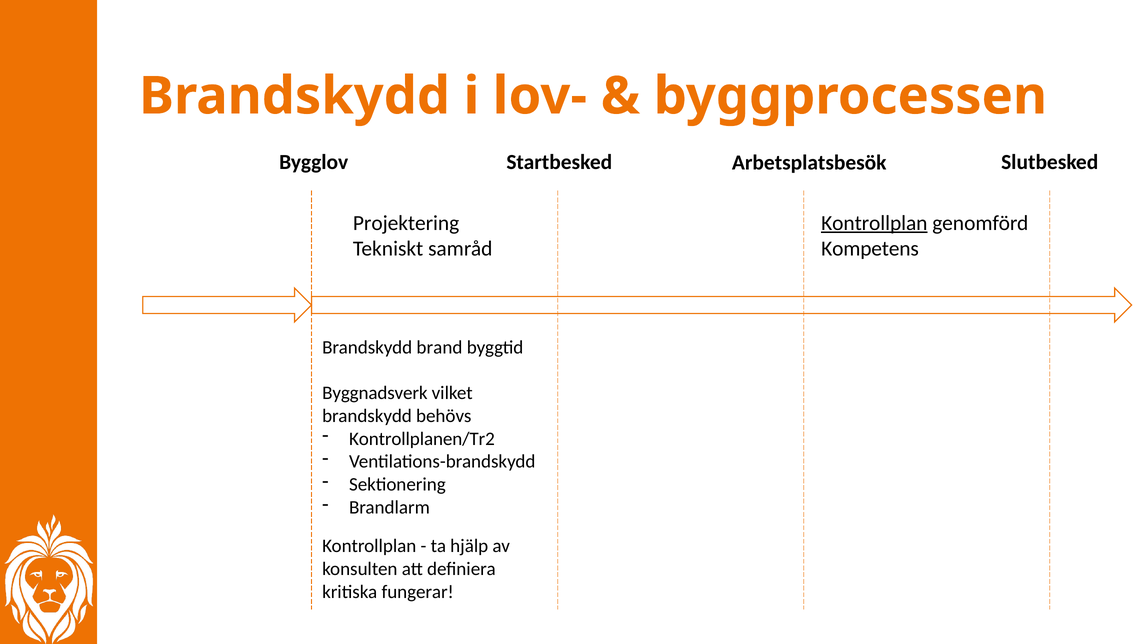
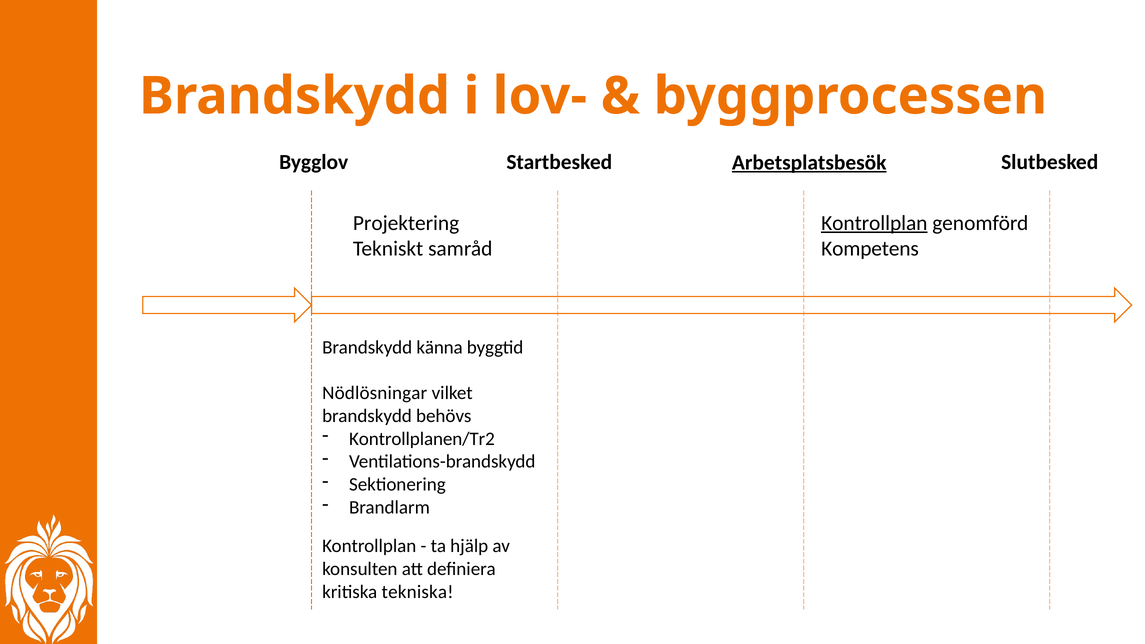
Arbetsplatsbesök underline: none -> present
brand: brand -> känna
Byggnadsverk: Byggnadsverk -> Nödlösningar
fungerar: fungerar -> tekniska
